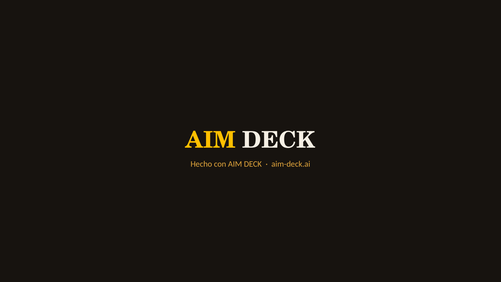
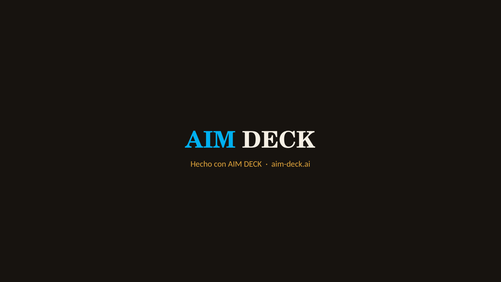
AIM at (211, 140) colour: yellow -> light blue
